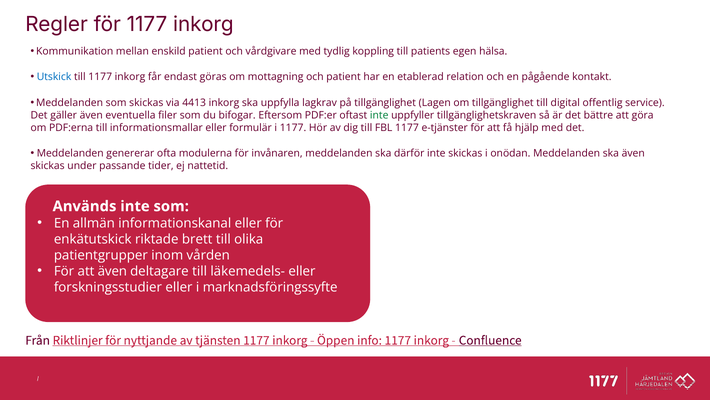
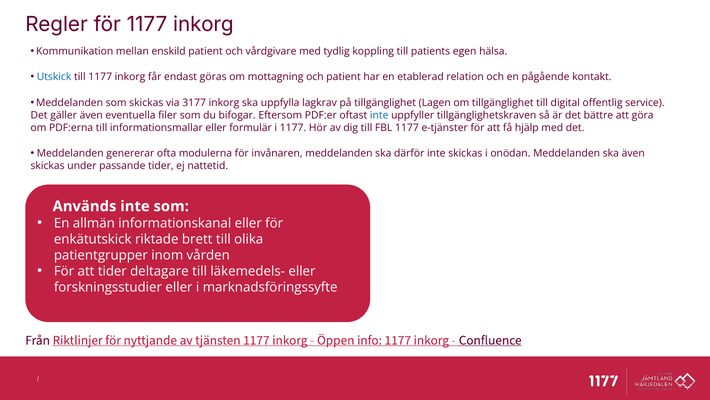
4413: 4413 -> 3177
inte at (379, 115) colour: green -> blue
att även: även -> tider
